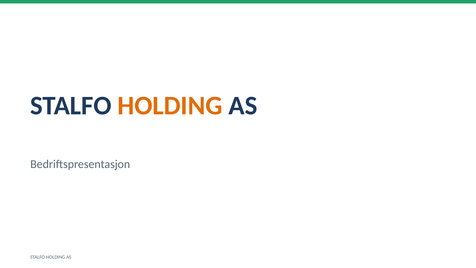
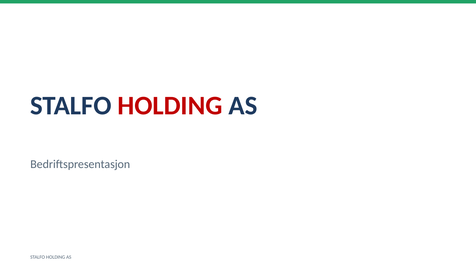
HOLDING at (170, 106) colour: orange -> red
